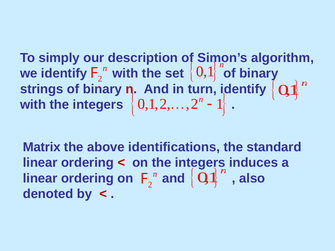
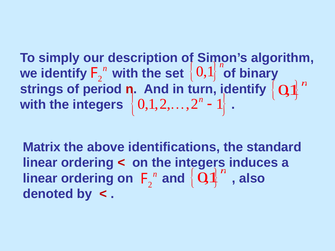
strings of binary: binary -> period
